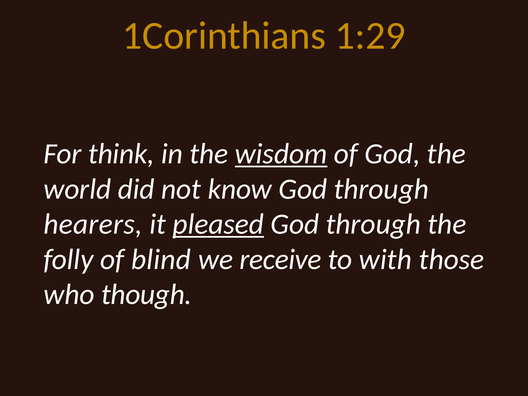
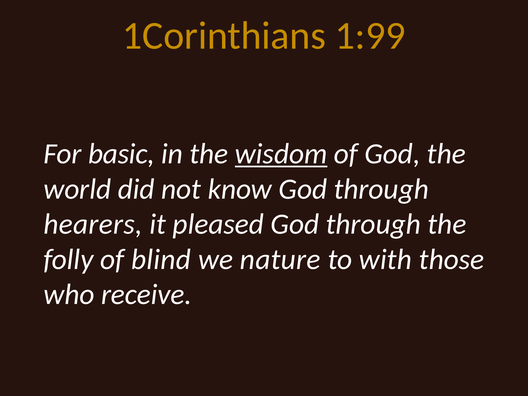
1:29: 1:29 -> 1:99
think: think -> basic
pleased underline: present -> none
receive: receive -> nature
though: though -> receive
